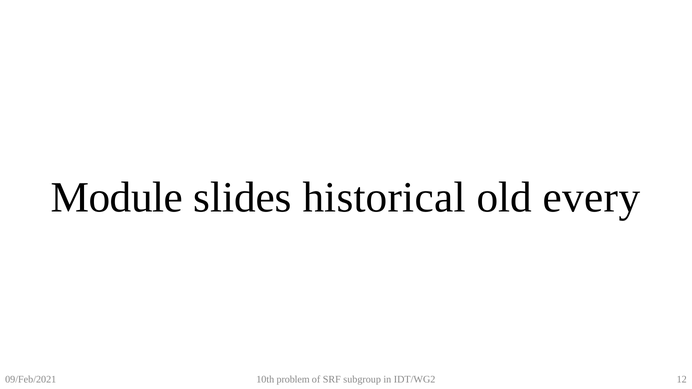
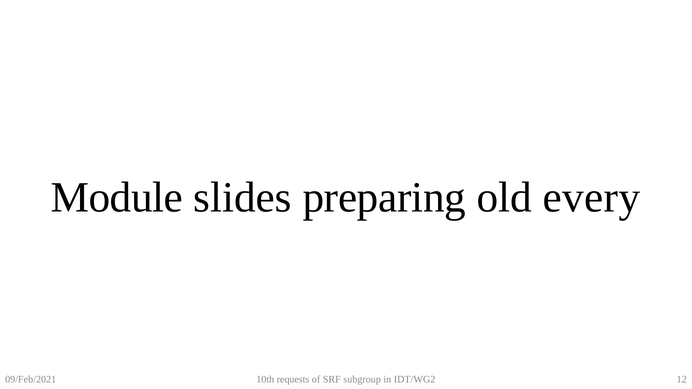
historical: historical -> preparing
problem: problem -> requests
